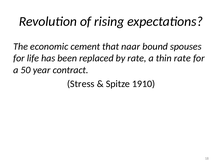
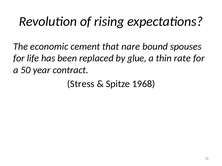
naar: naar -> nare
by rate: rate -> glue
1910: 1910 -> 1968
